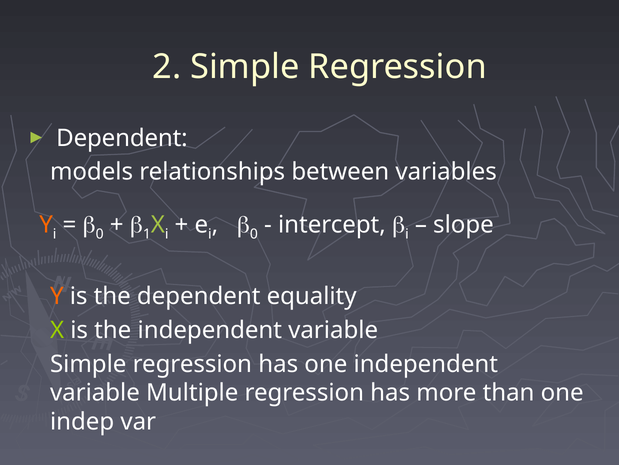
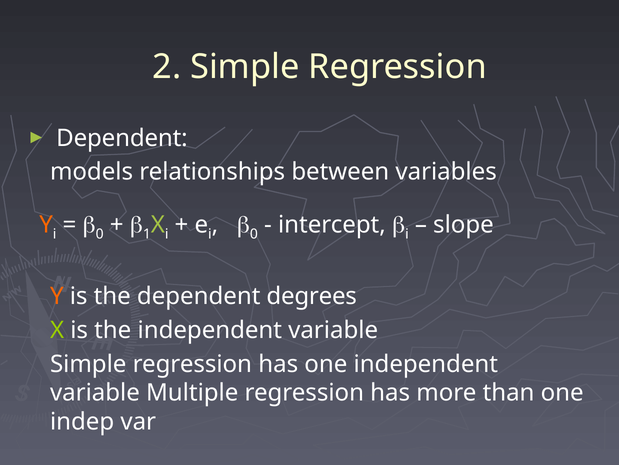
equality: equality -> degrees
